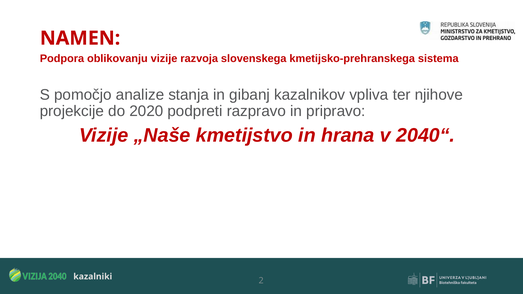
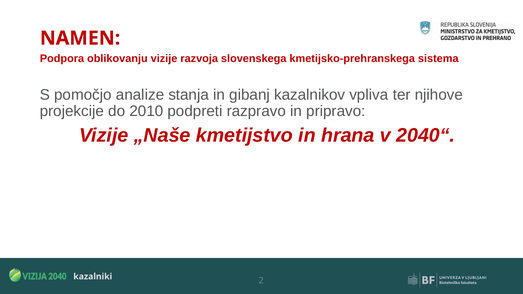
2020: 2020 -> 2010
